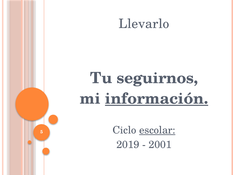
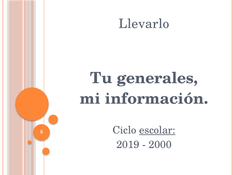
seguirnos: seguirnos -> generales
información underline: present -> none
2001: 2001 -> 2000
